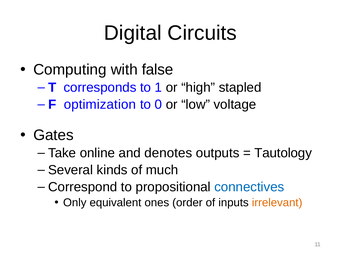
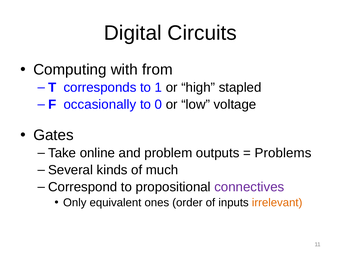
false: false -> from
optimization: optimization -> occasionally
denotes: denotes -> problem
Tautology: Tautology -> Problems
connectives colour: blue -> purple
